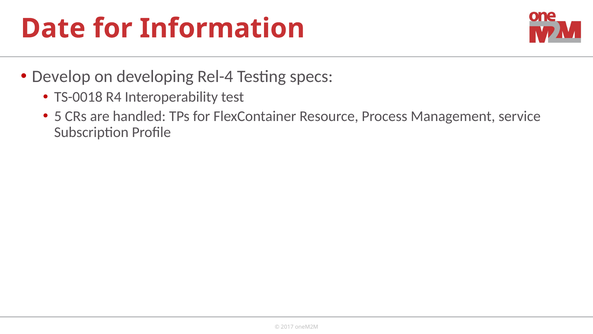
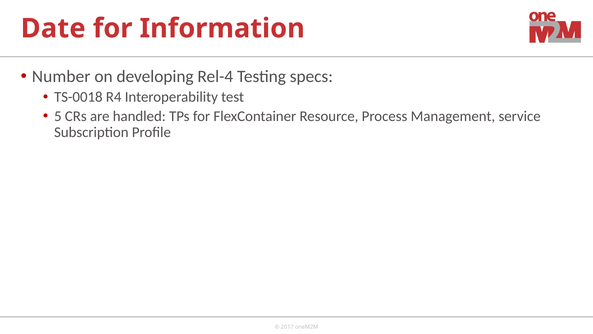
Develop: Develop -> Number
